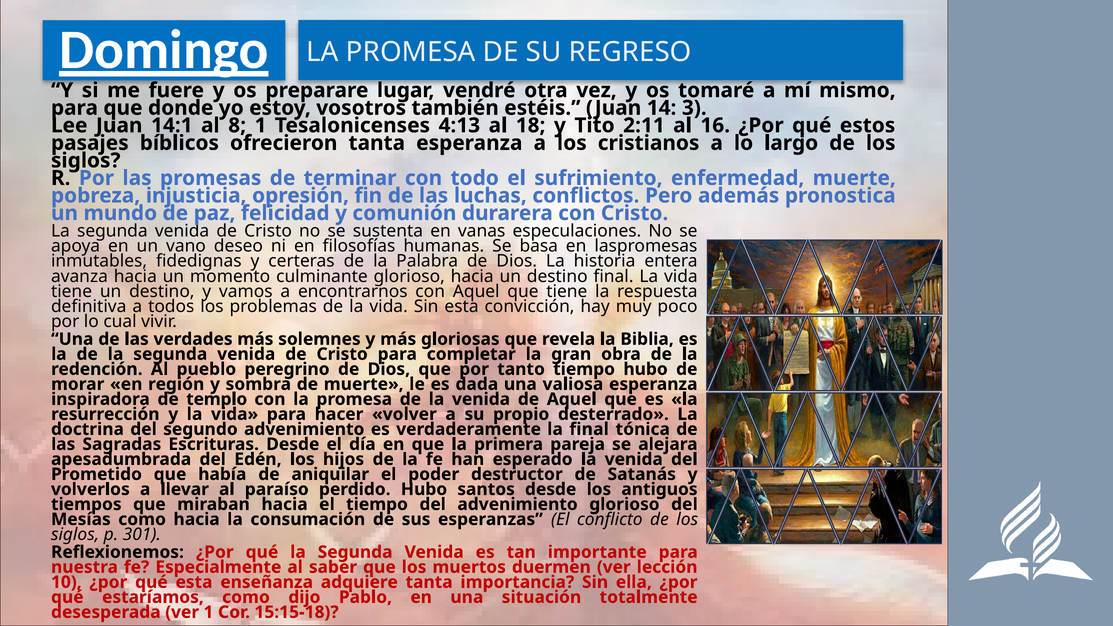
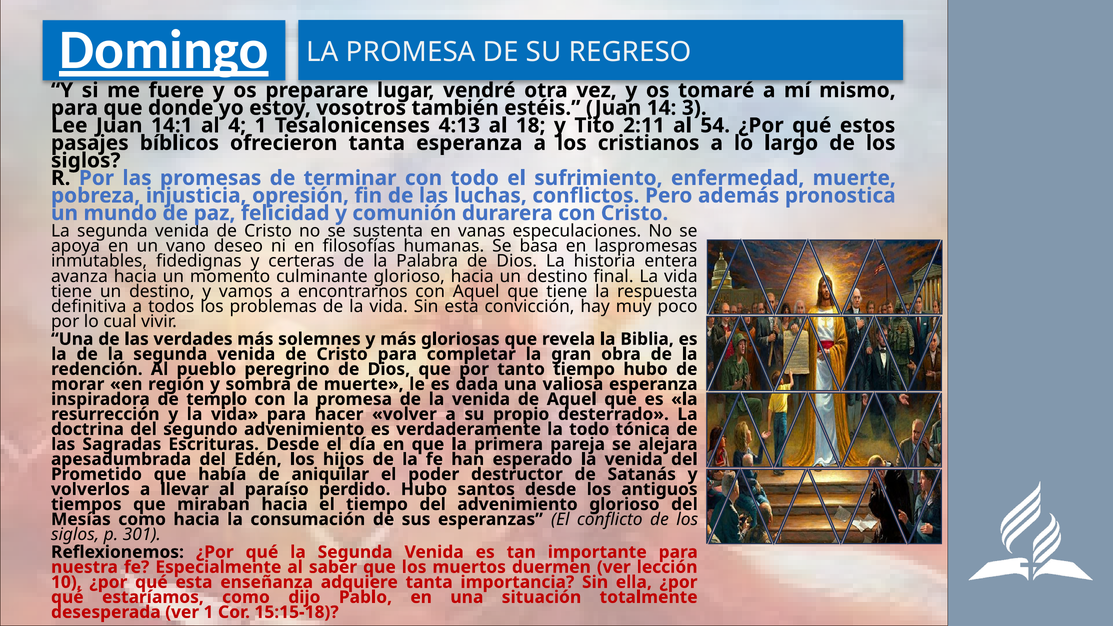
8: 8 -> 4
16: 16 -> 54
la final: final -> todo
